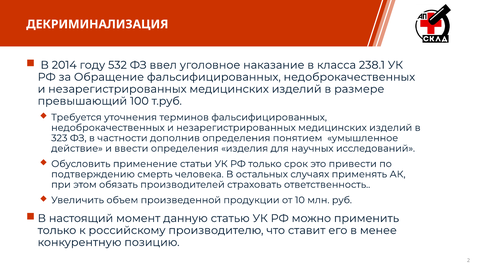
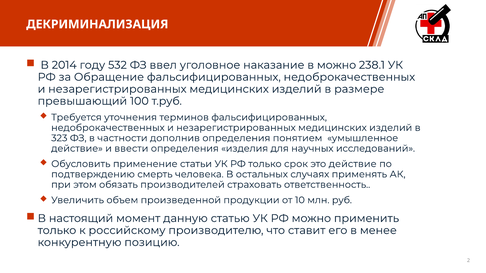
в класса: класса -> можно
это привести: привести -> действие
